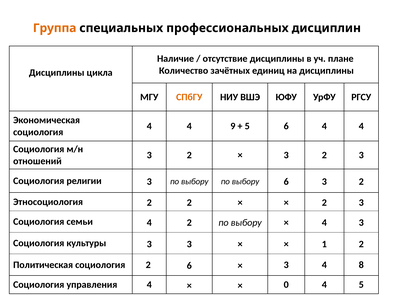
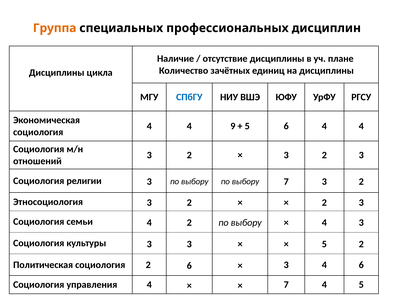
СПбГУ colour: orange -> blue
выбору 6: 6 -> 7
Этносоциология 2: 2 -> 3
1 at (324, 245): 1 -> 5
4 8: 8 -> 6
0 at (286, 285): 0 -> 7
